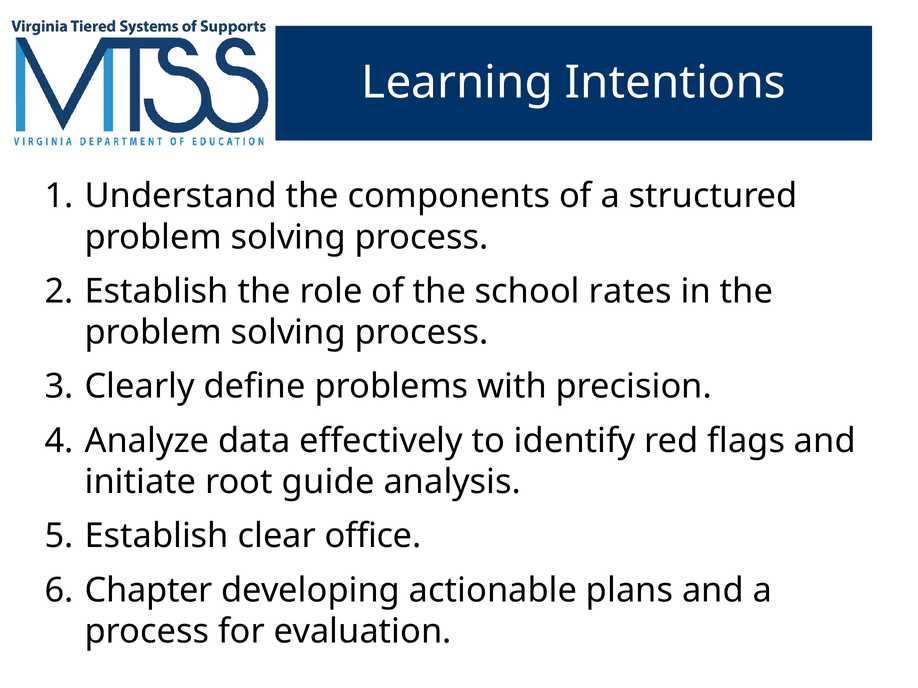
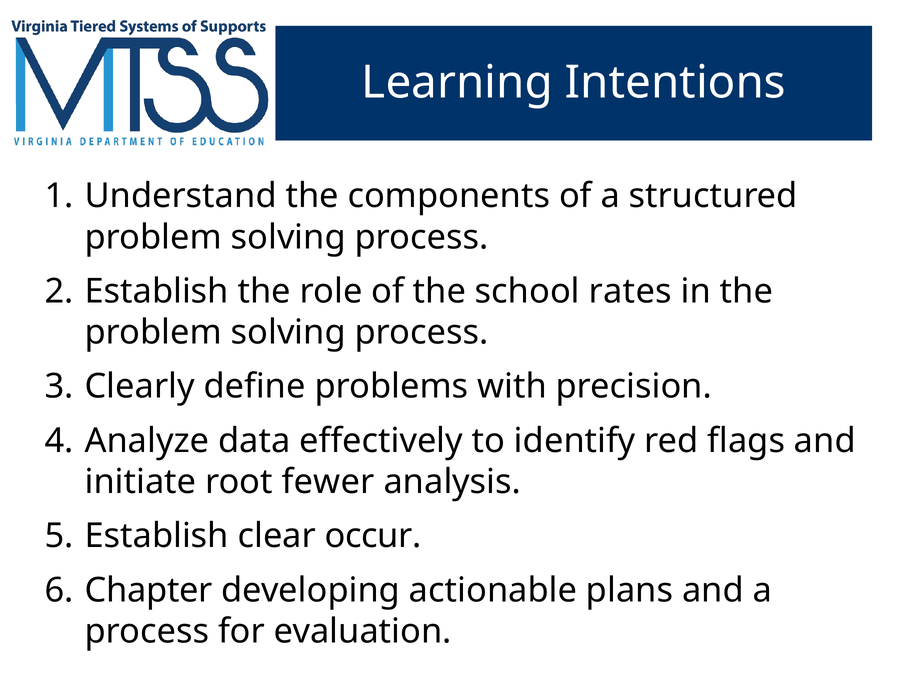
guide: guide -> fewer
office: office -> occur
